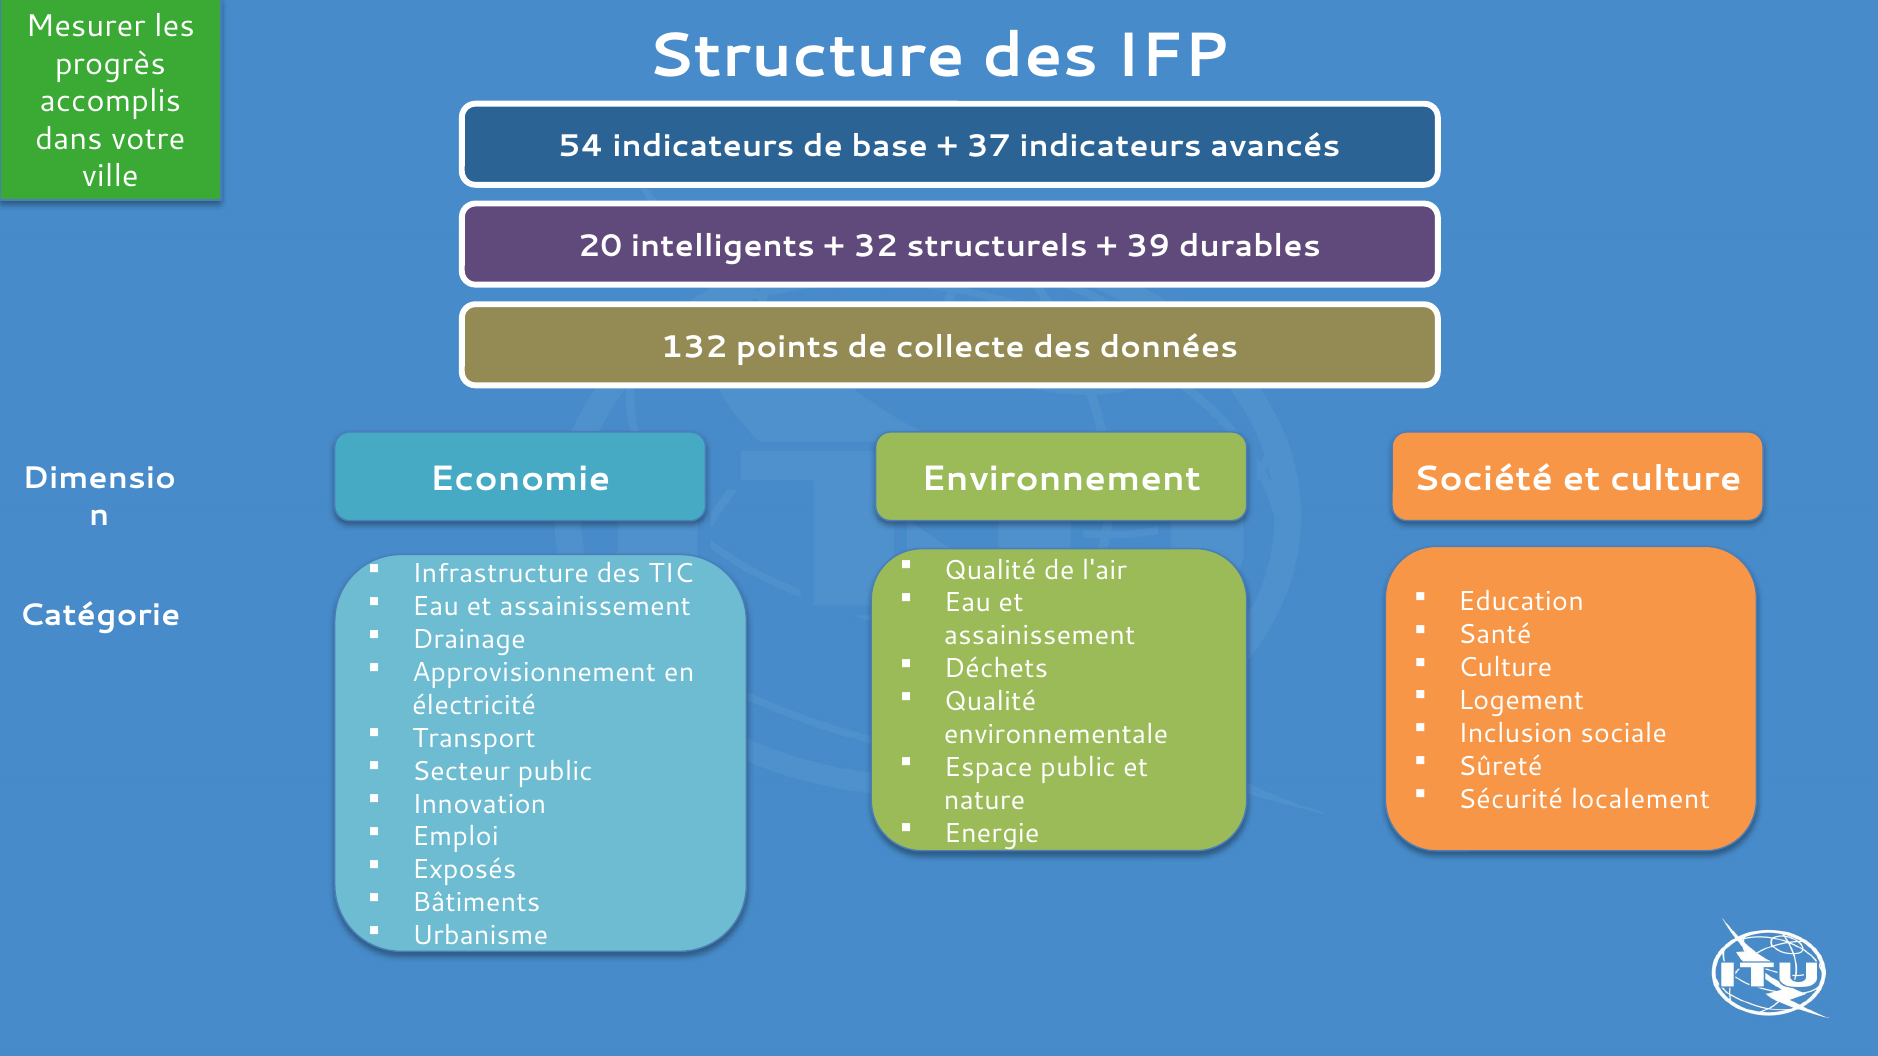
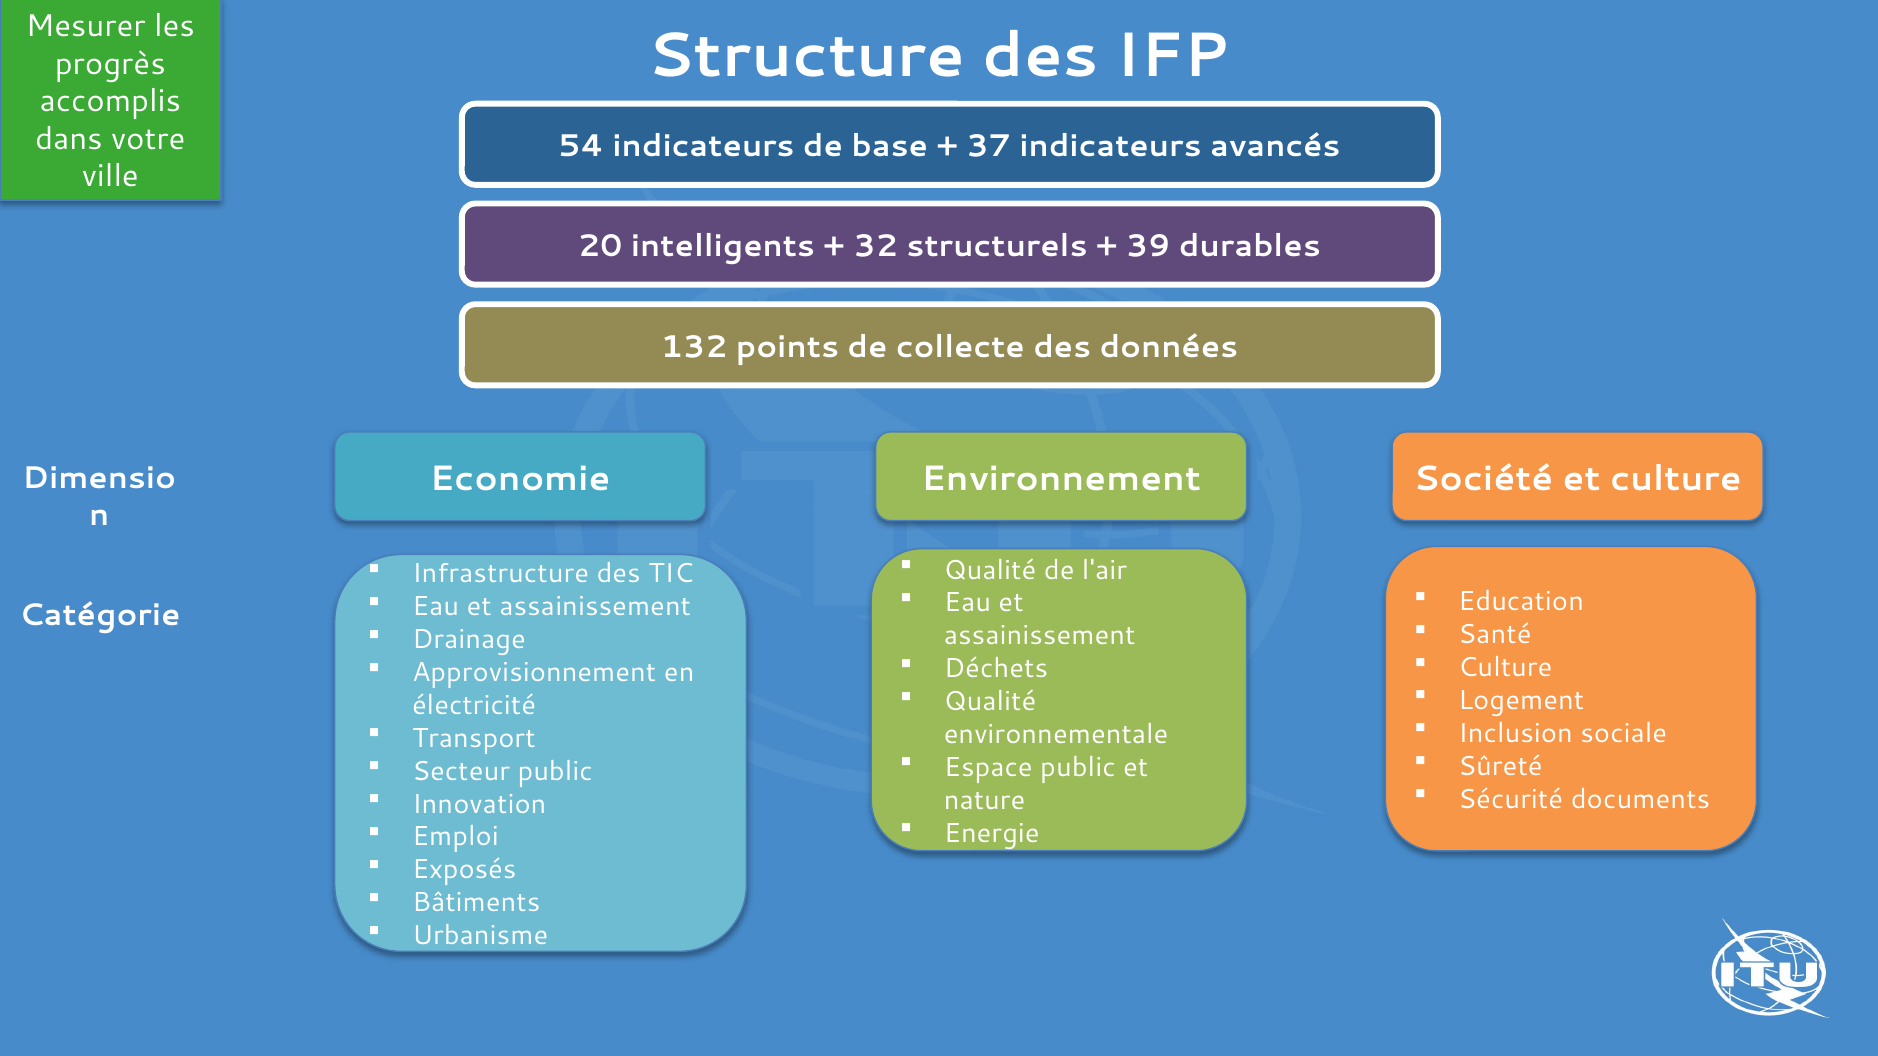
localement: localement -> documents
